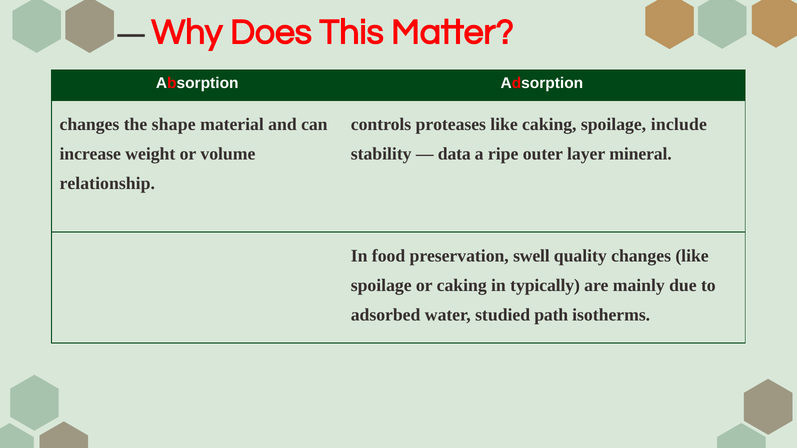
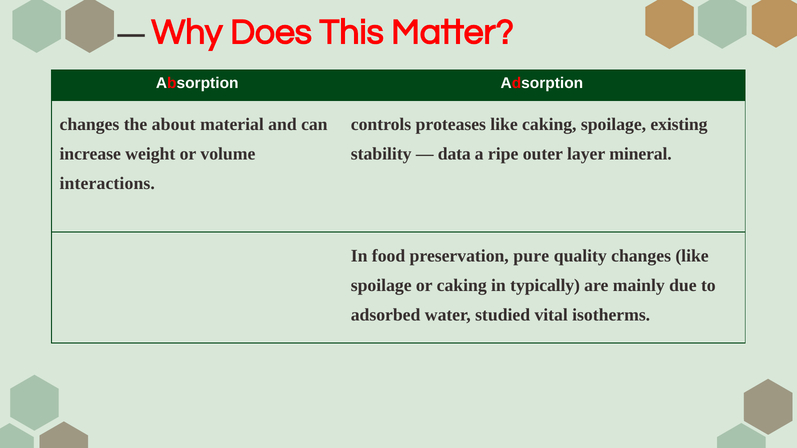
shape: shape -> about
include: include -> existing
relationship: relationship -> interactions
swell: swell -> pure
path: path -> vital
